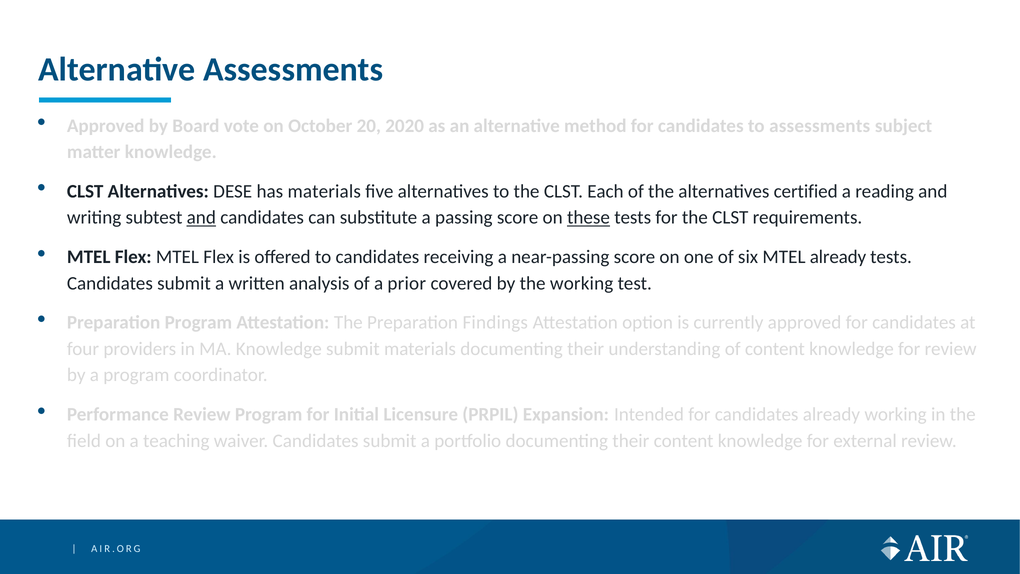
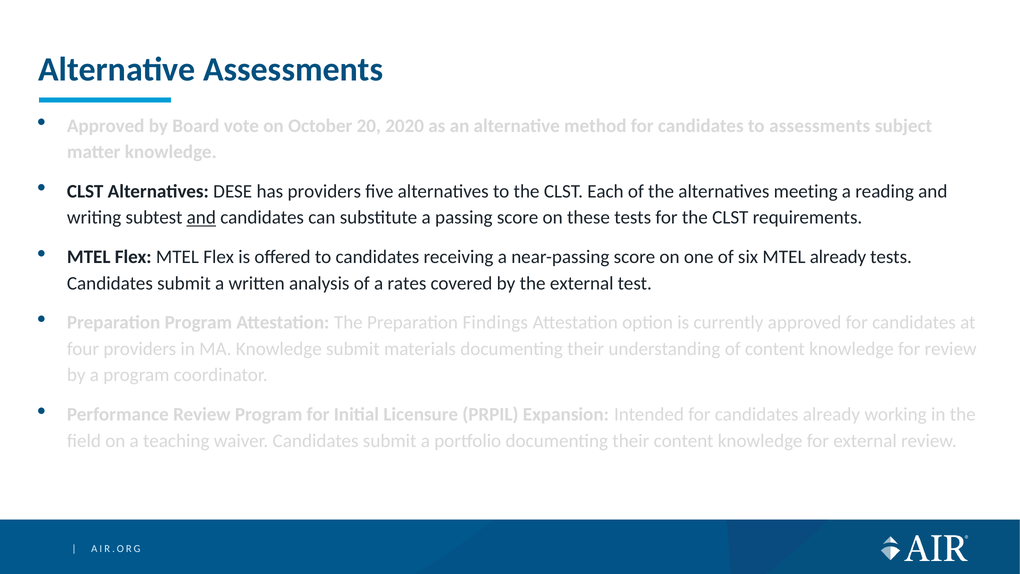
has materials: materials -> providers
certified: certified -> meeting
these underline: present -> none
prior: prior -> rates
the working: working -> external
